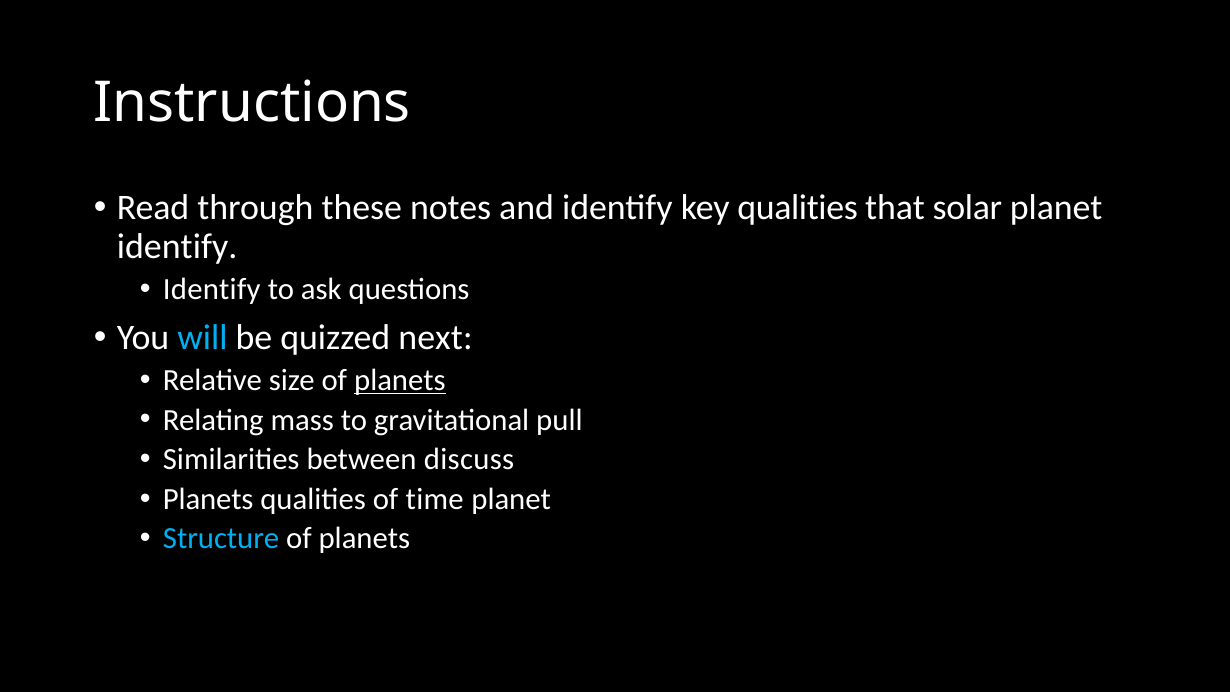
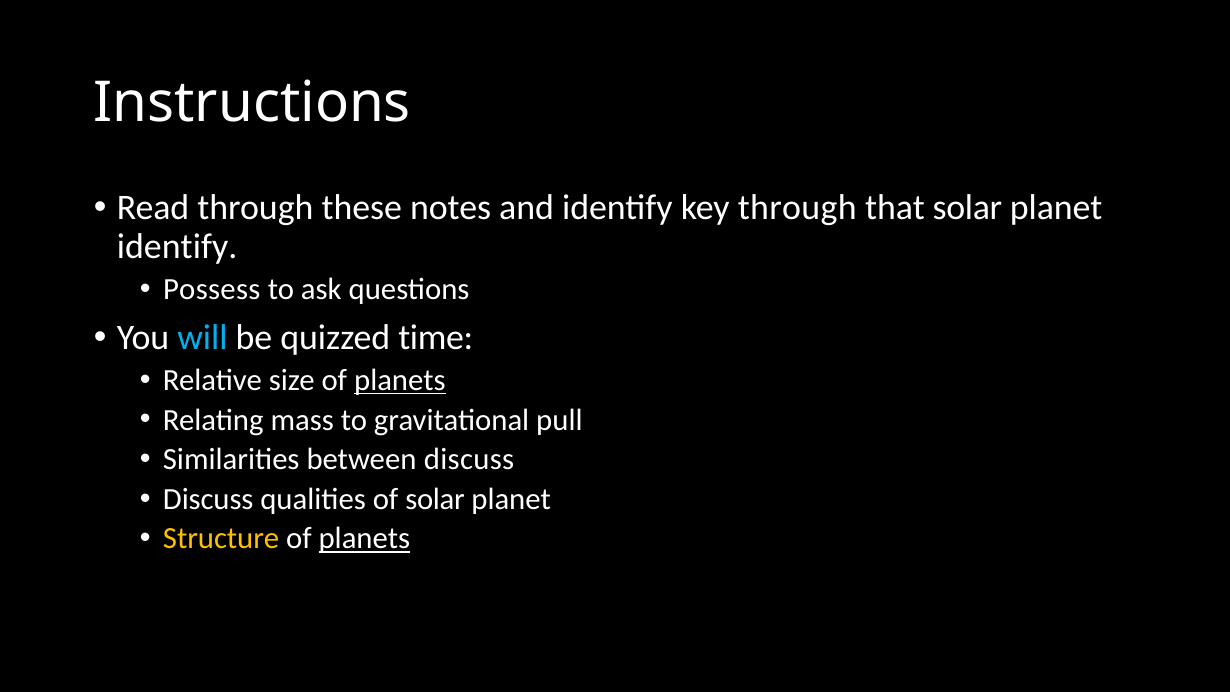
key qualities: qualities -> through
Identify at (212, 289): Identify -> Possess
next: next -> time
Planets at (208, 499): Planets -> Discuss
of time: time -> solar
Structure colour: light blue -> yellow
planets at (364, 539) underline: none -> present
